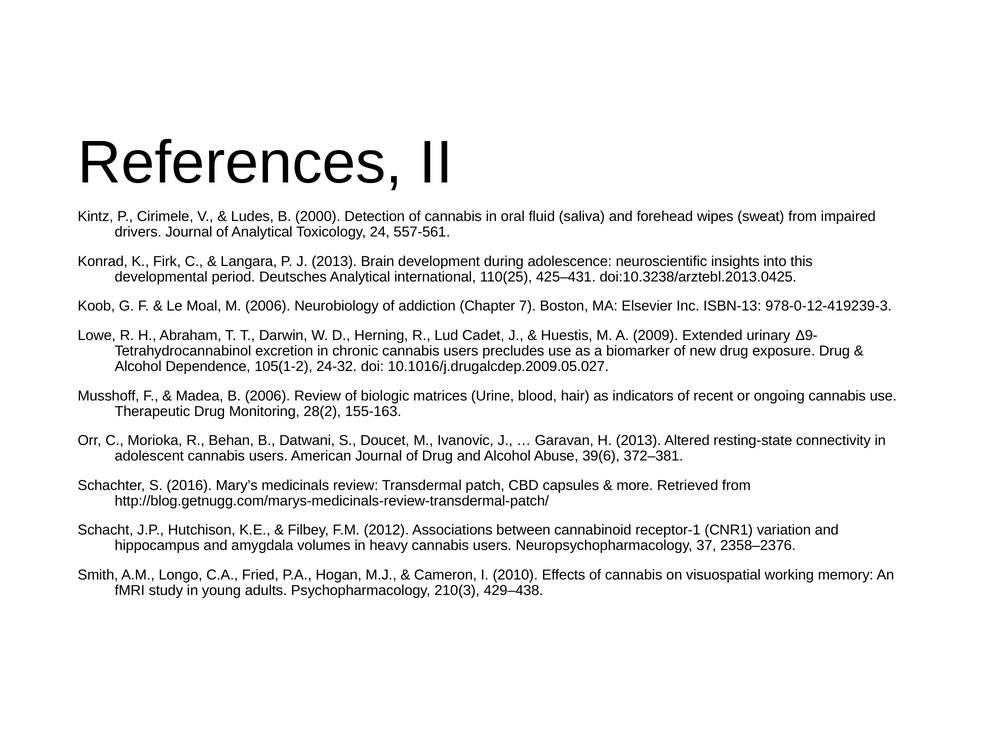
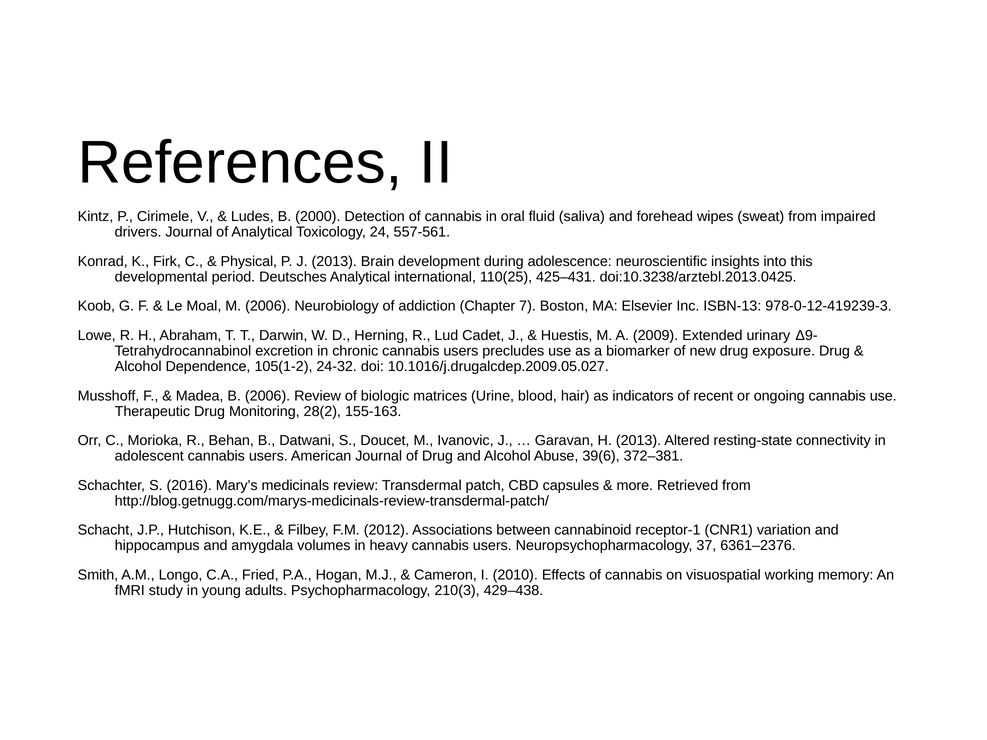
Langara: Langara -> Physical
2358–2376: 2358–2376 -> 6361–2376
